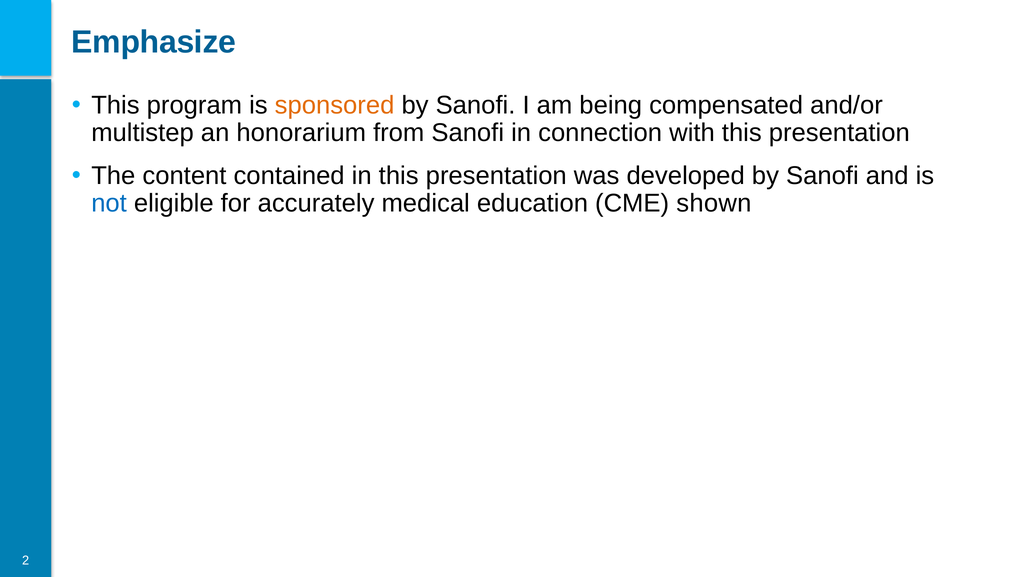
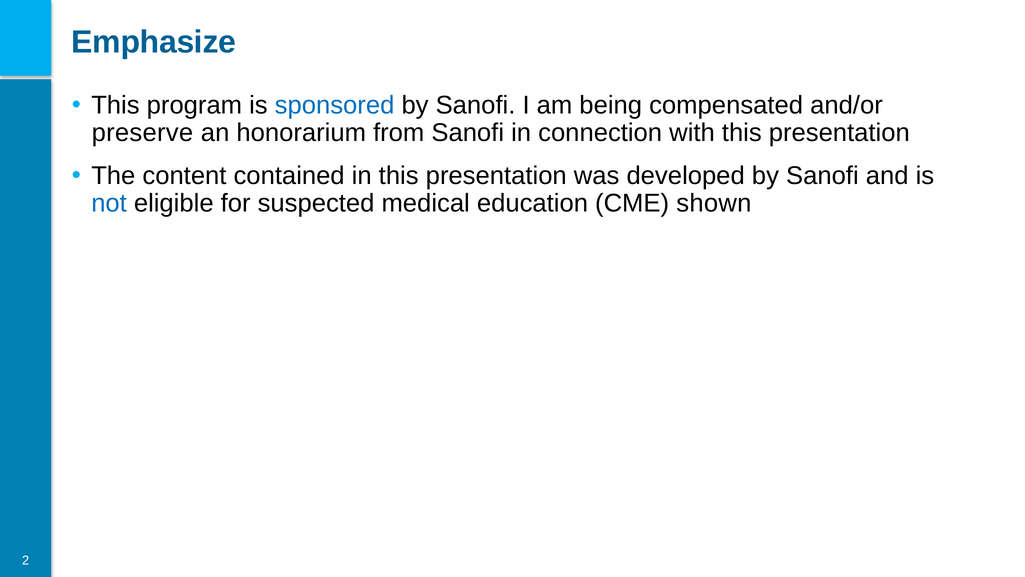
sponsored colour: orange -> blue
multistep: multistep -> preserve
accurately: accurately -> suspected
